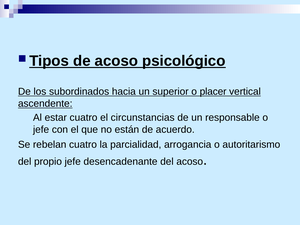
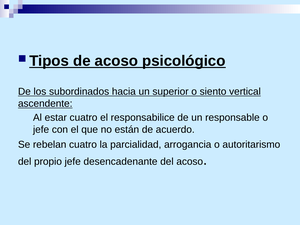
placer: placer -> siento
circunstancias: circunstancias -> responsabilice
